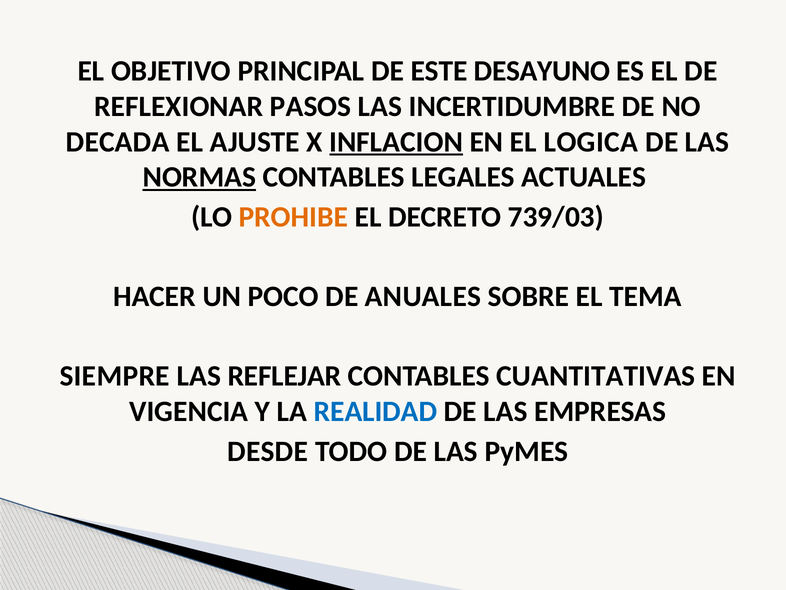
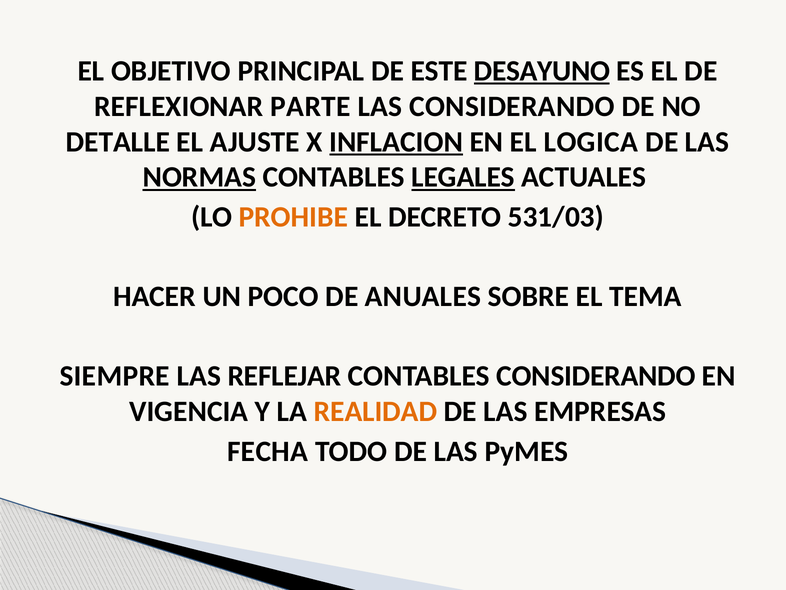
DESAYUNO underline: none -> present
PASOS: PASOS -> PARTE
LAS INCERTIDUMBRE: INCERTIDUMBRE -> CONSIDERANDO
DECADA: DECADA -> DETALLE
LEGALES underline: none -> present
739/03: 739/03 -> 531/03
CONTABLES CUANTITATIVAS: CUANTITATIVAS -> CONSIDERANDO
REALIDAD colour: blue -> orange
DESDE: DESDE -> FECHA
